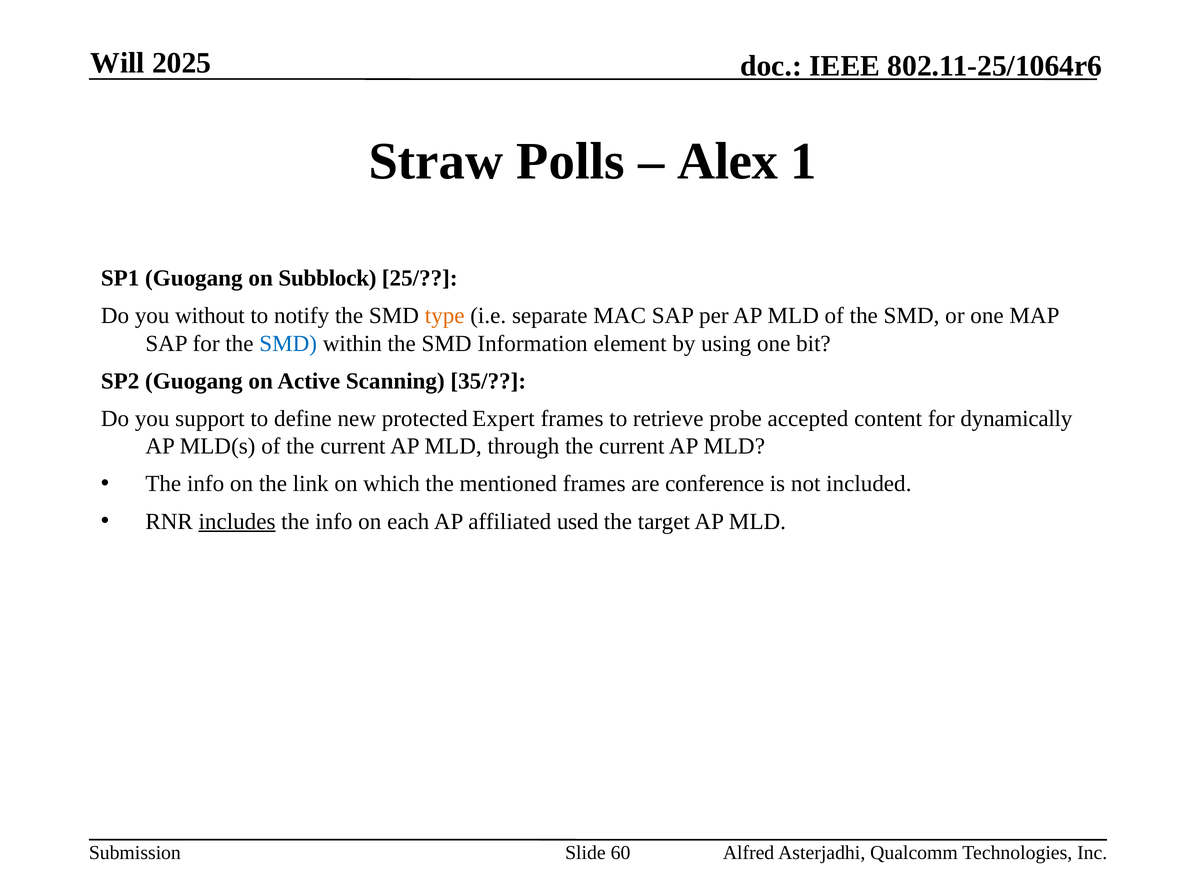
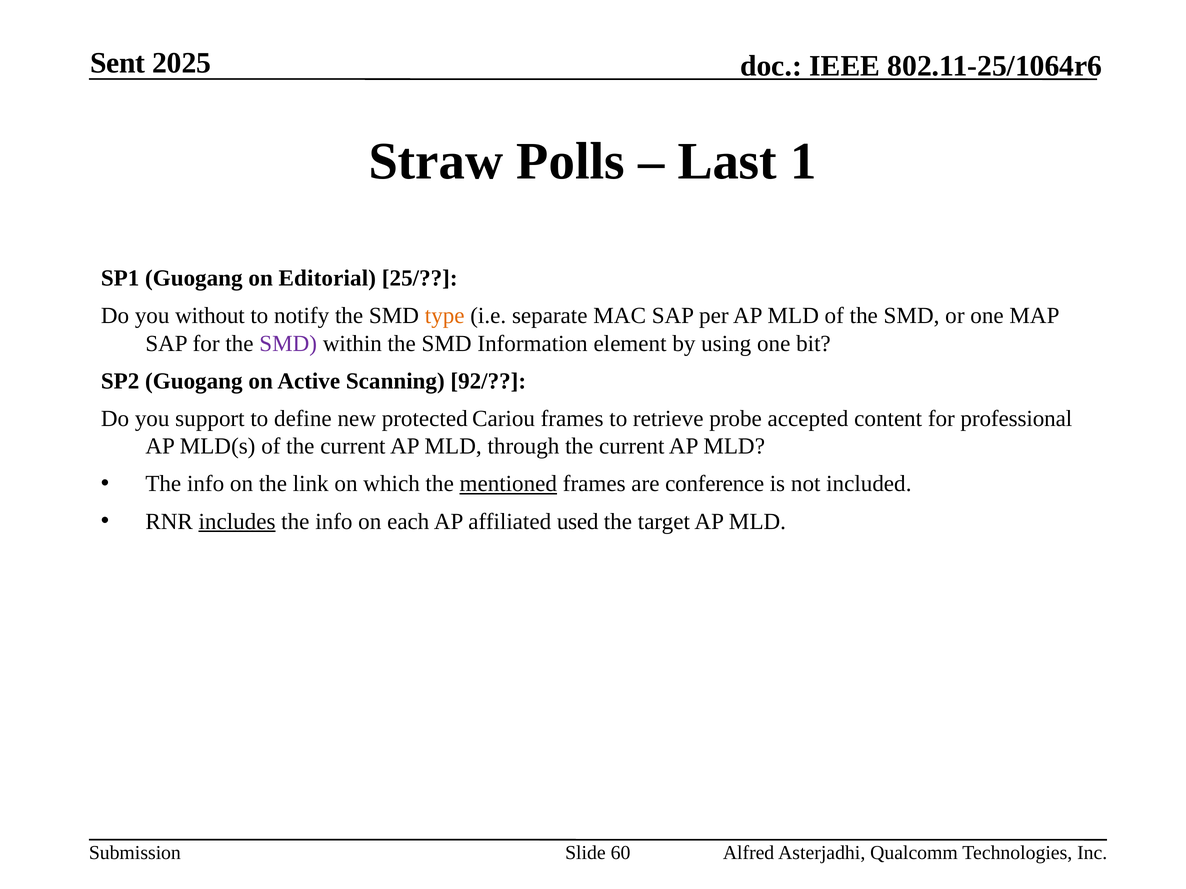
Will: Will -> Sent
Alex: Alex -> Last
Subblock: Subblock -> Editorial
SMD at (288, 344) colour: blue -> purple
35/: 35/ -> 92/
Expert: Expert -> Cariou
dynamically: dynamically -> professional
mentioned underline: none -> present
